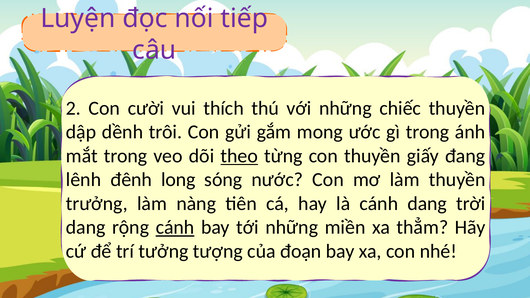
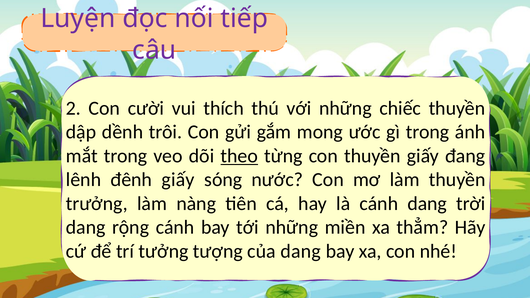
đênh long: long -> giấy
cánh at (175, 228) underline: present -> none
của đoạn: đoạn -> dang
